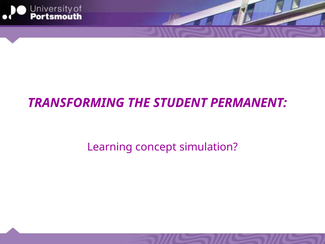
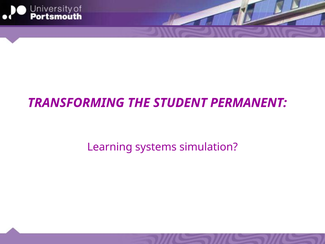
concept: concept -> systems
